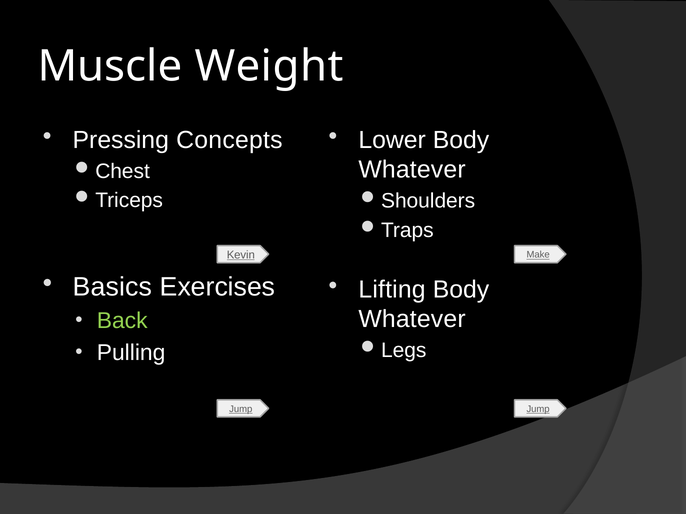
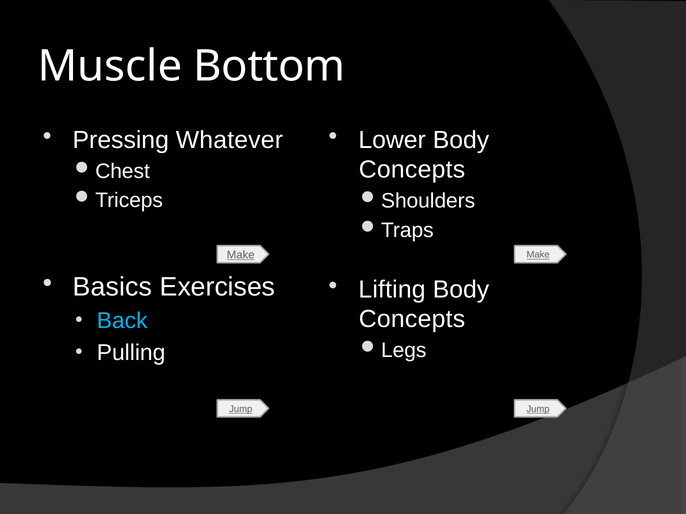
Weight: Weight -> Bottom
Concepts: Concepts -> Whatever
Whatever at (412, 170): Whatever -> Concepts
Kevin at (241, 255): Kevin -> Make
Whatever at (412, 319): Whatever -> Concepts
Back colour: light green -> light blue
